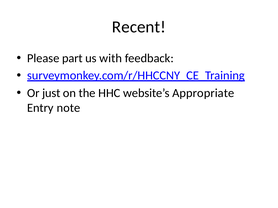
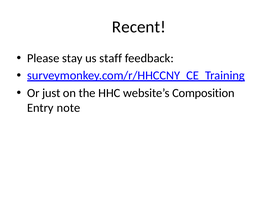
part: part -> stay
with: with -> staff
Appropriate: Appropriate -> Composition
